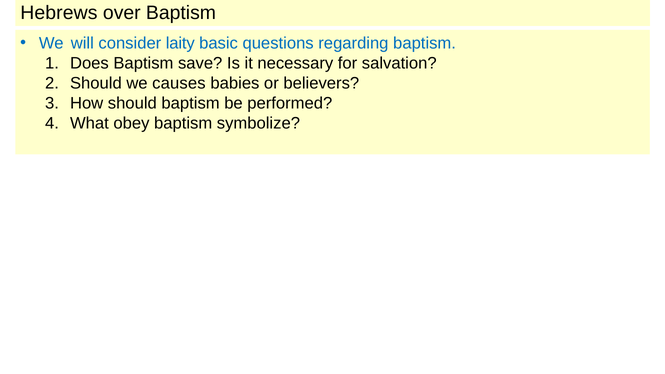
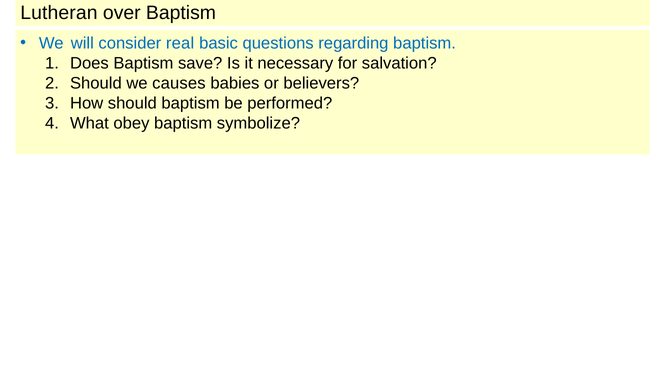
Hebrews: Hebrews -> Lutheran
laity: laity -> real
